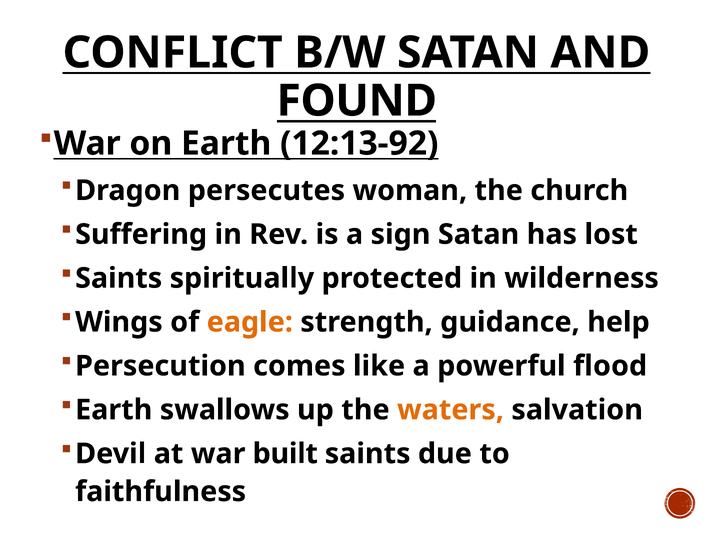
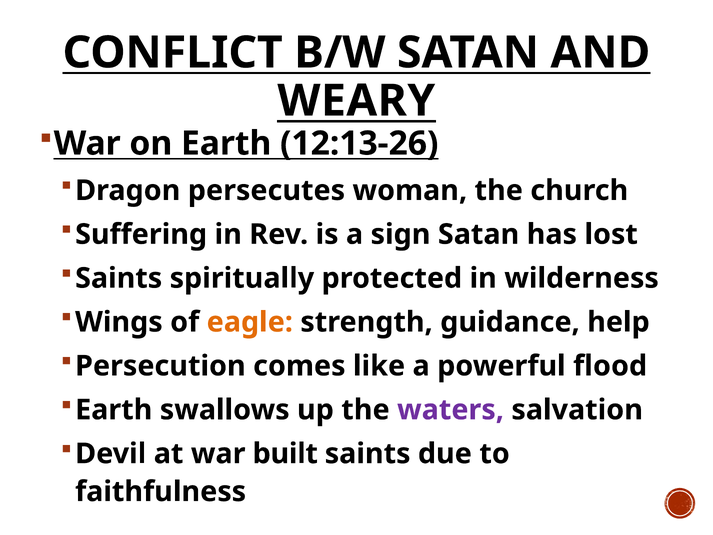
FOUND: FOUND -> WEARY
12:13-92: 12:13-92 -> 12:13-26
waters colour: orange -> purple
